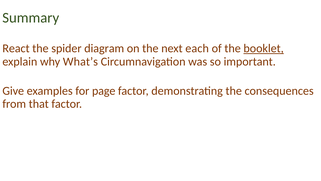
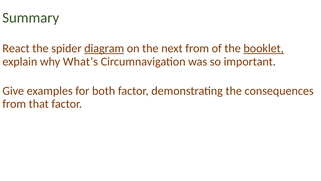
diagram underline: none -> present
next each: each -> from
page: page -> both
